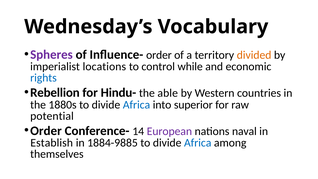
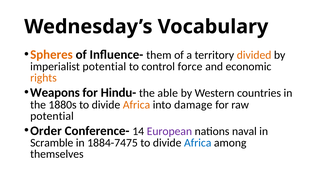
Spheres colour: purple -> orange
Influence- order: order -> them
imperialist locations: locations -> potential
while: while -> force
rights colour: blue -> orange
Rebellion: Rebellion -> Weapons
Africa at (136, 105) colour: blue -> orange
superior: superior -> damage
Establish: Establish -> Scramble
1884-9885: 1884-9885 -> 1884-7475
